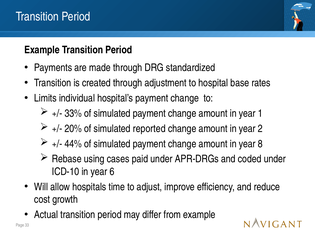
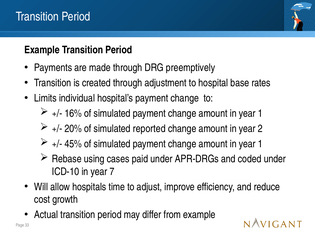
standardized: standardized -> preemptively
33%: 33% -> 16%
44%: 44% -> 45%
8 at (260, 144): 8 -> 1
6: 6 -> 7
